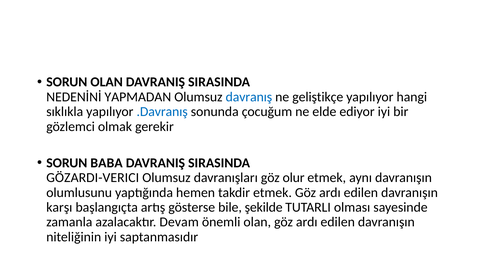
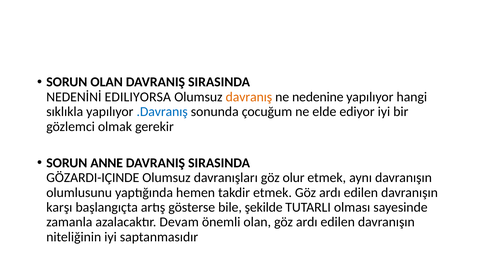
YAPMADAN: YAPMADAN -> EDILIYORSA
davranış colour: blue -> orange
geliştikçe: geliştikçe -> nedenine
BABA: BABA -> ANNE
GÖZARDI-VERICI: GÖZARDI-VERICI -> GÖZARDI-IÇINDE
